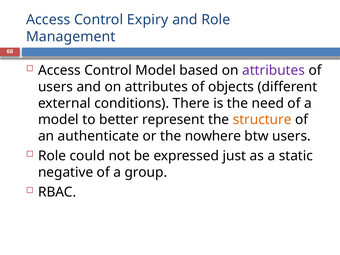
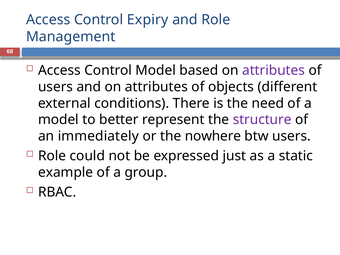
structure colour: orange -> purple
authenticate: authenticate -> immediately
negative: negative -> example
